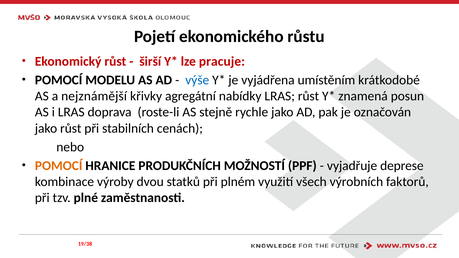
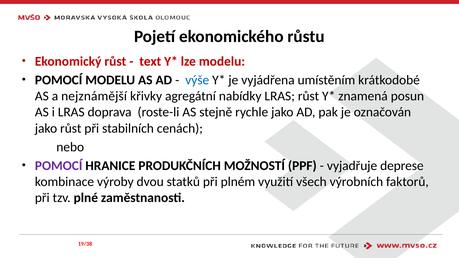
širší: širší -> text
lze pracuje: pracuje -> modelu
POMOCÍ at (59, 166) colour: orange -> purple
